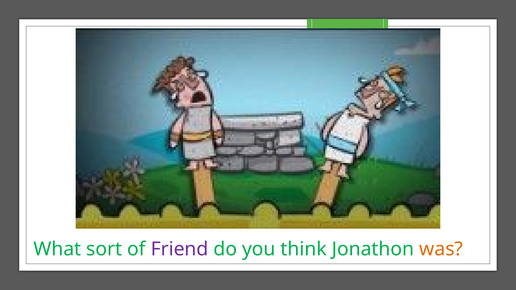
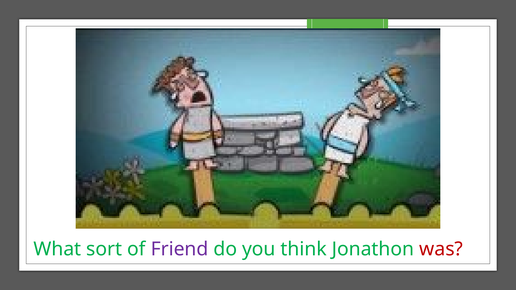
was colour: orange -> red
